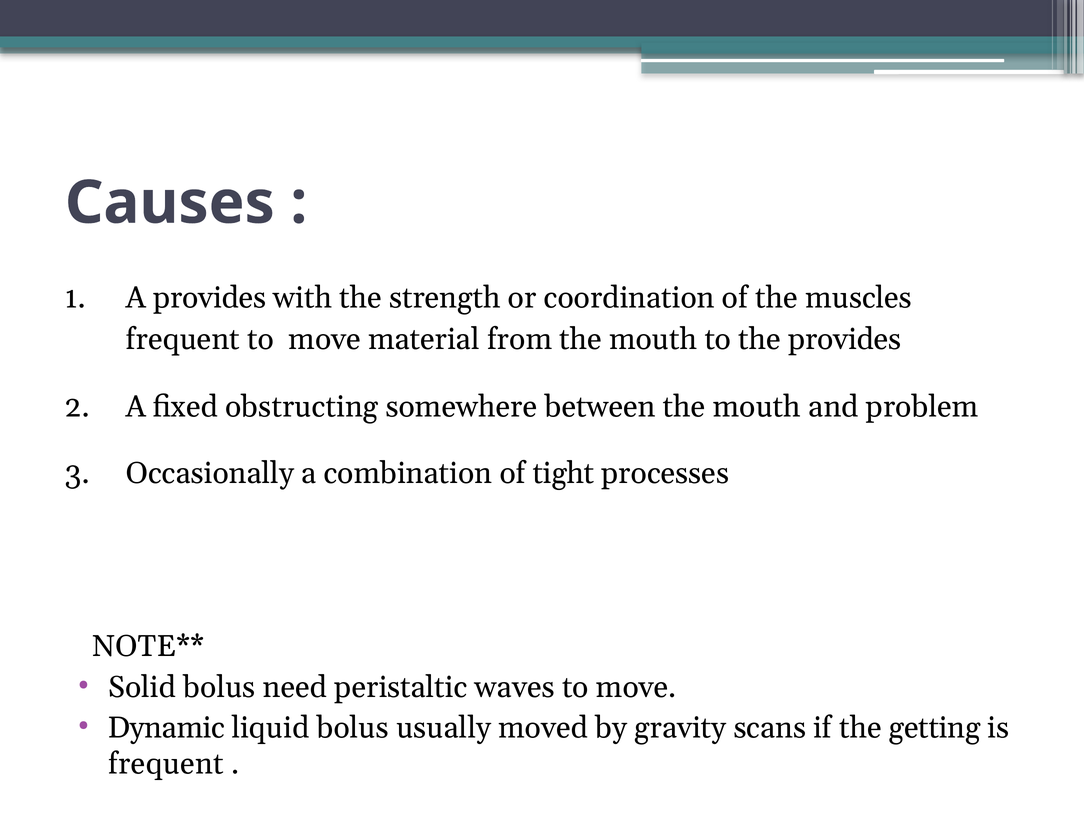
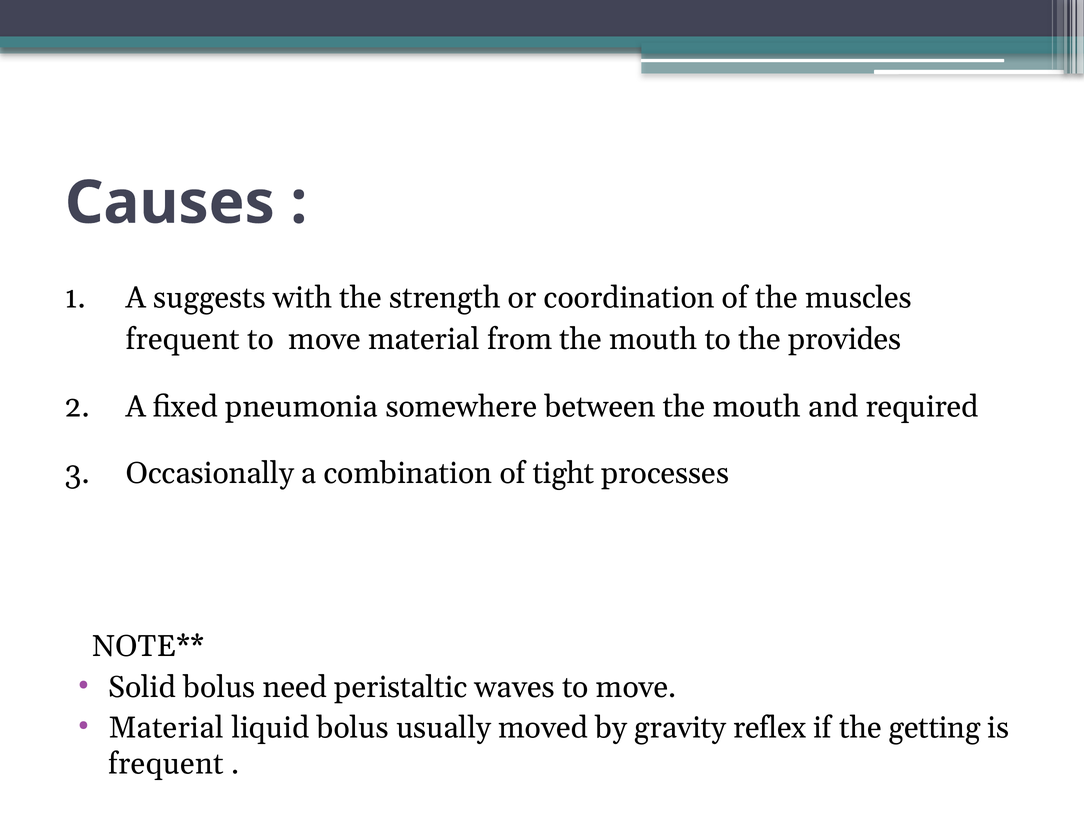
A provides: provides -> suggests
obstructing: obstructing -> pneumonia
problem: problem -> required
Dynamic at (166, 728): Dynamic -> Material
scans: scans -> reflex
